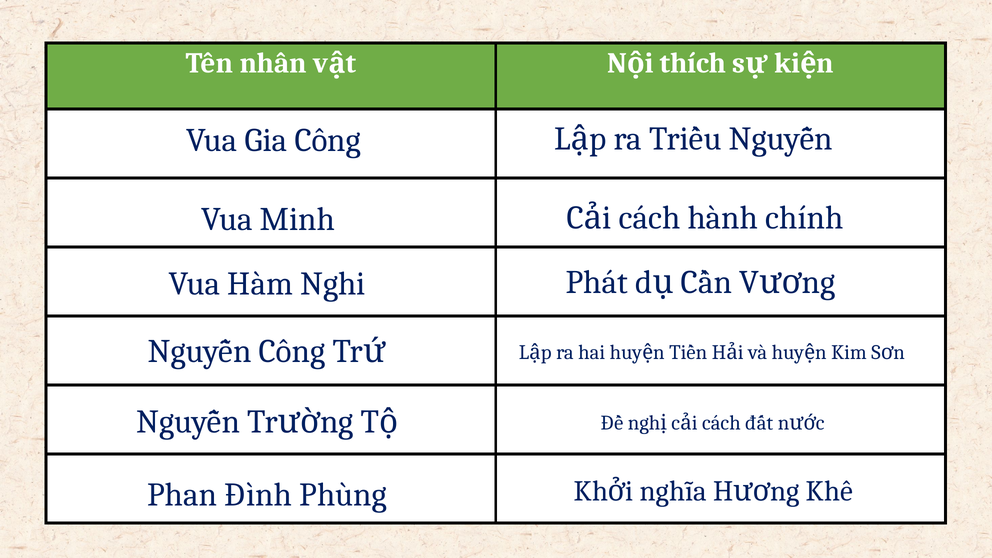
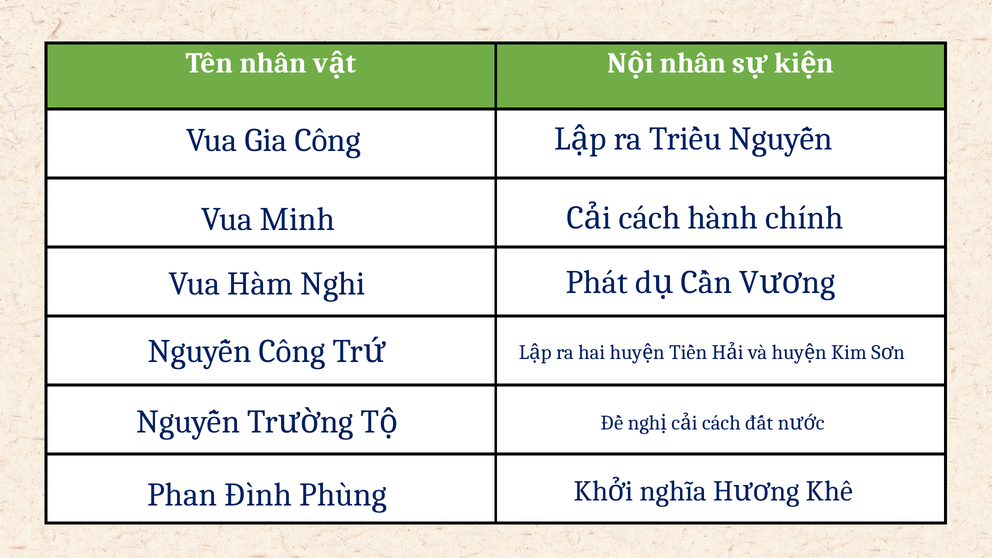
thích at (693, 63): thích -> nhân
